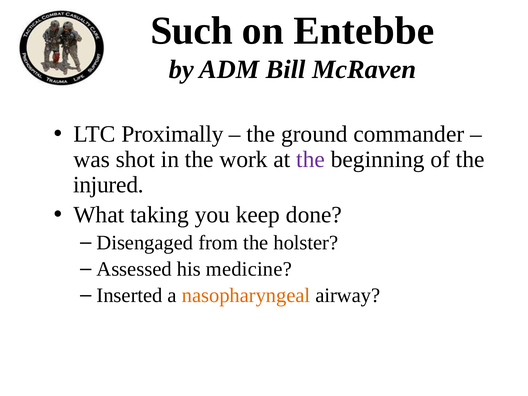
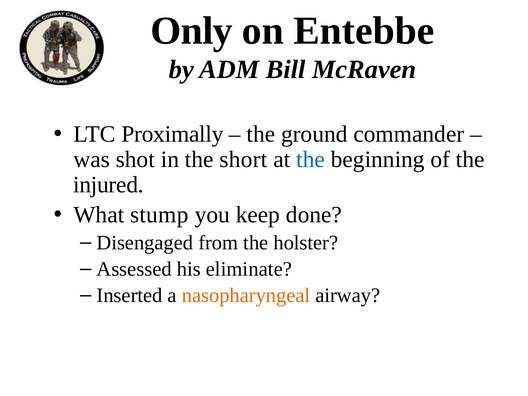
Such: Such -> Only
work: work -> short
the at (311, 159) colour: purple -> blue
taking: taking -> stump
medicine: medicine -> eliminate
